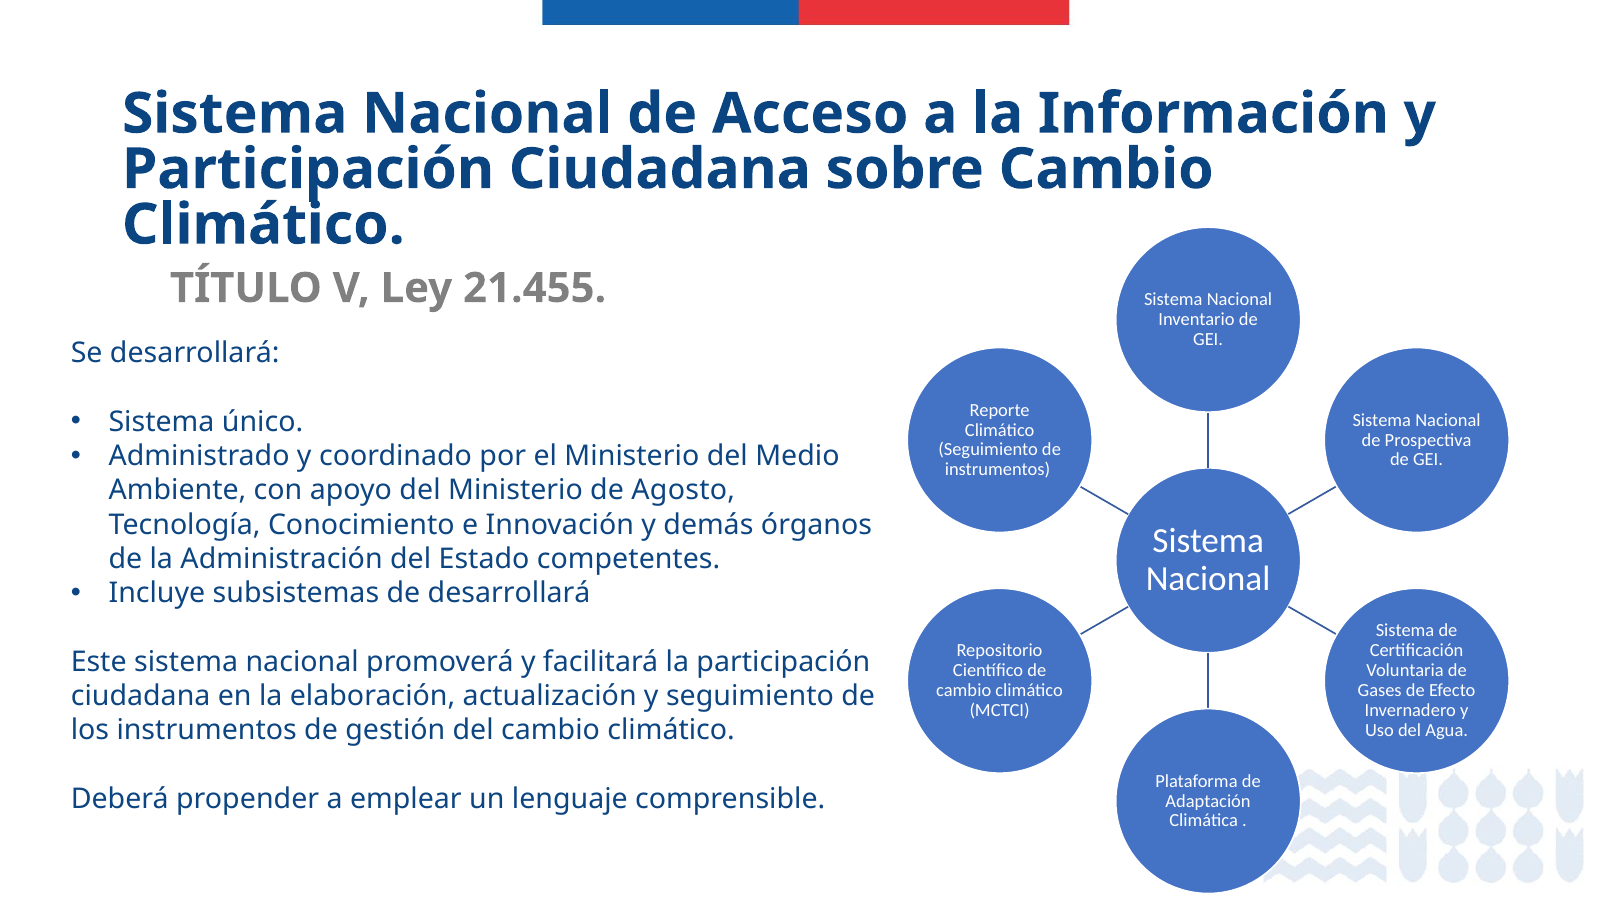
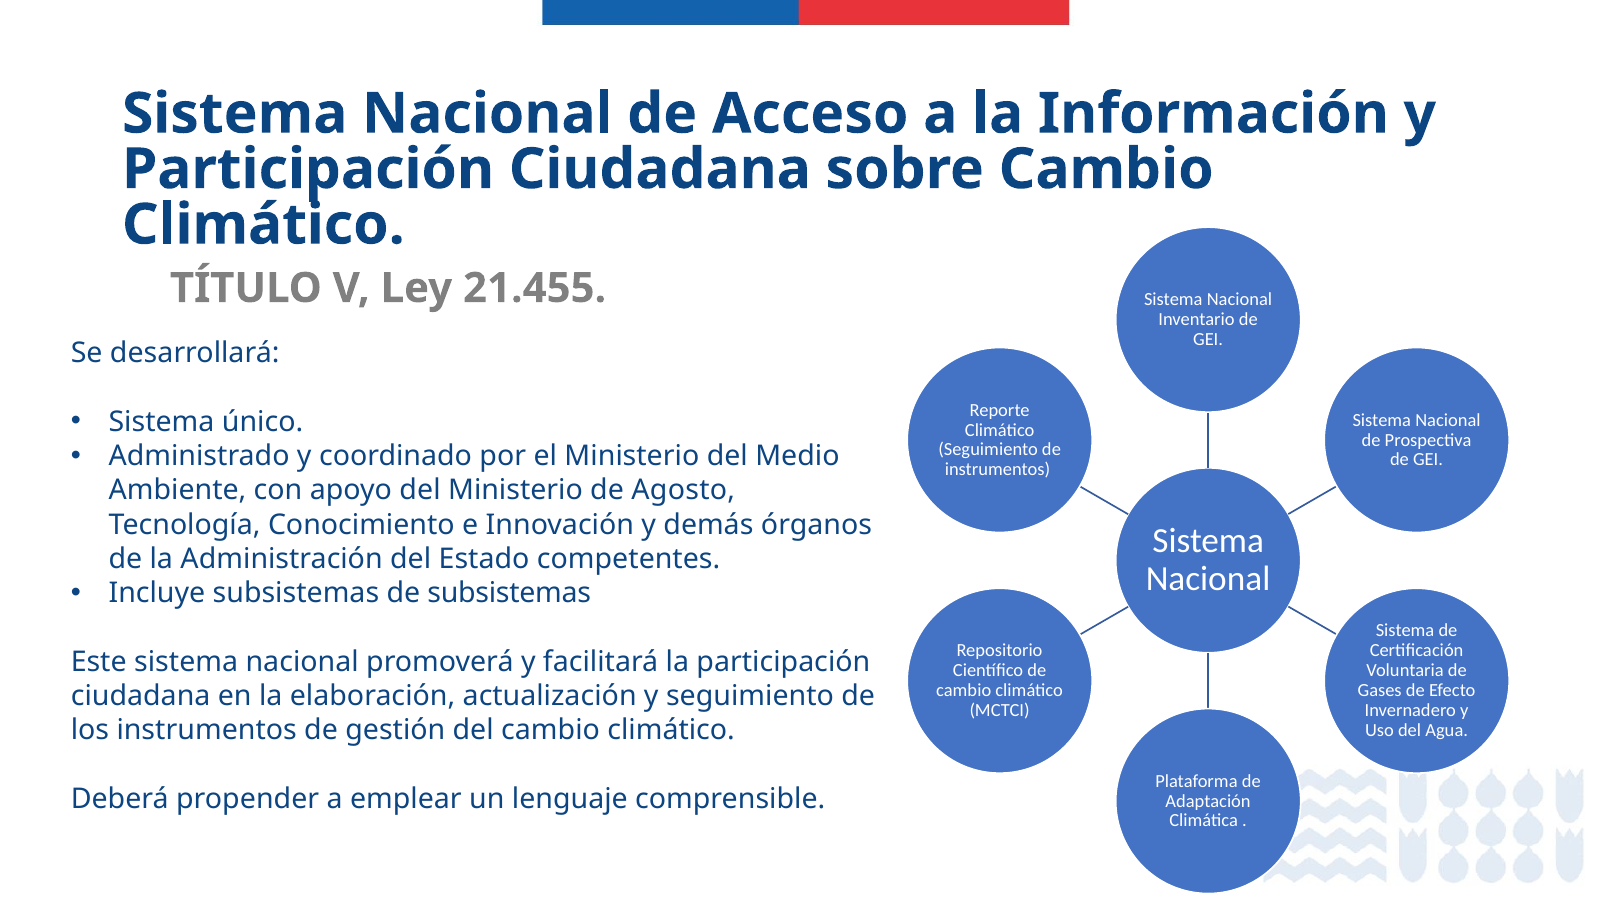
de desarrollará: desarrollará -> subsistemas
